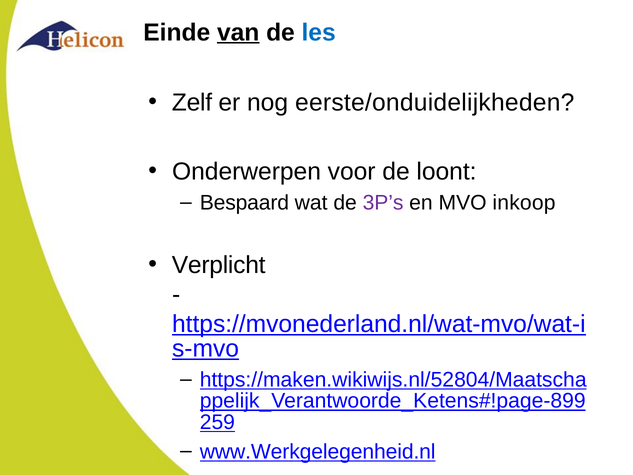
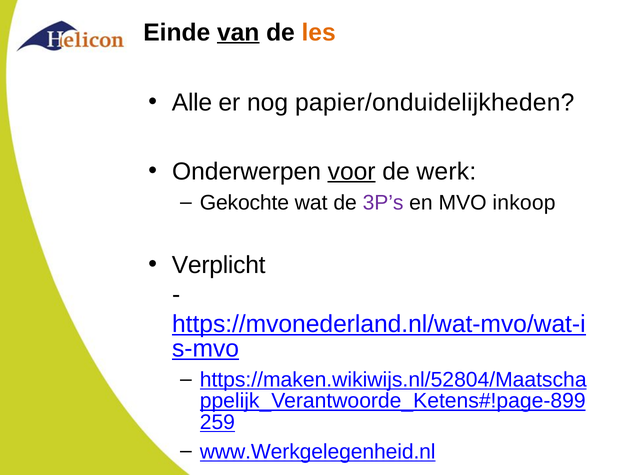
les colour: blue -> orange
Zelf: Zelf -> Alle
eerste/onduidelijkheden: eerste/onduidelijkheden -> papier/onduidelijkheden
voor underline: none -> present
loont: loont -> werk
Bespaard: Bespaard -> Gekochte
